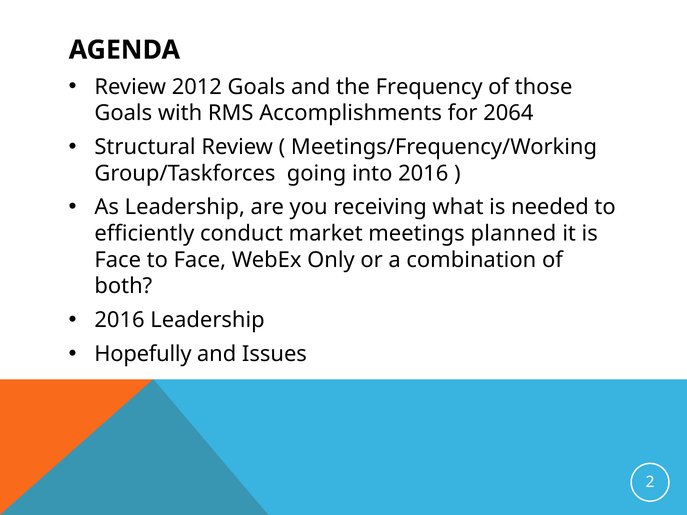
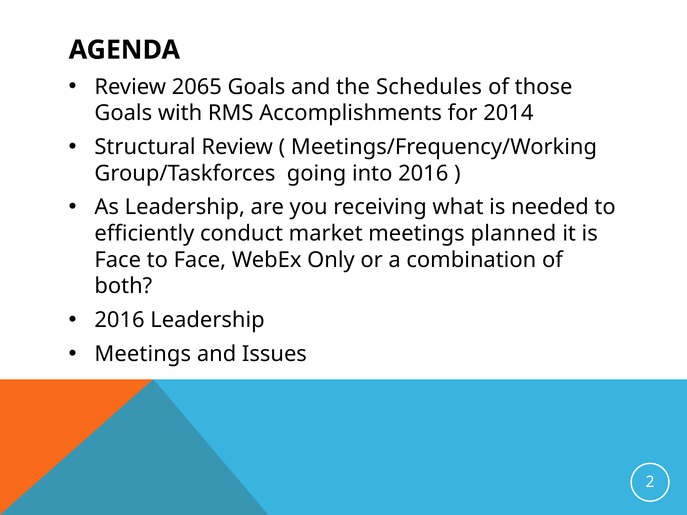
2012: 2012 -> 2065
Frequency: Frequency -> Schedules
2064: 2064 -> 2014
Hopefully at (143, 354): Hopefully -> Meetings
